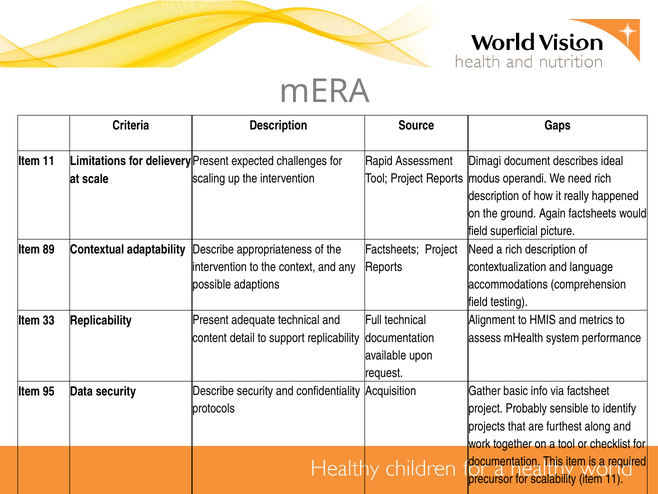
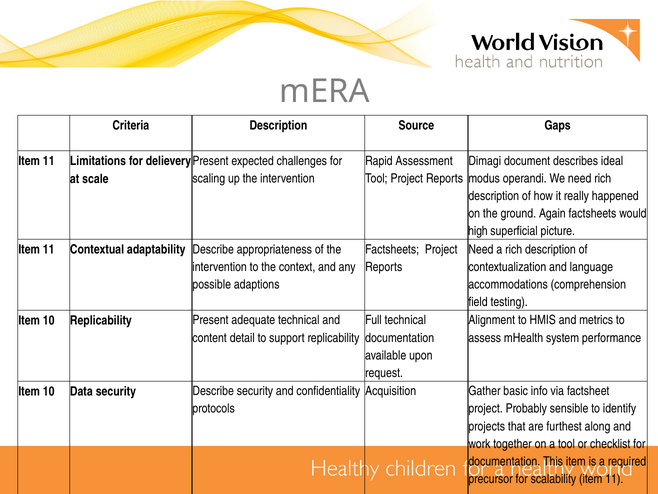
field at (478, 231): field -> high
89 at (49, 249): 89 -> 11
33 at (49, 320): 33 -> 10
95 at (49, 391): 95 -> 10
